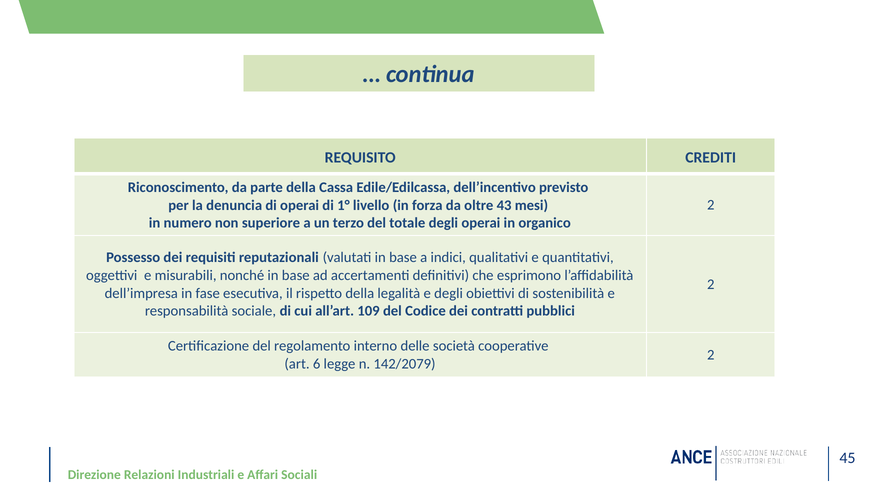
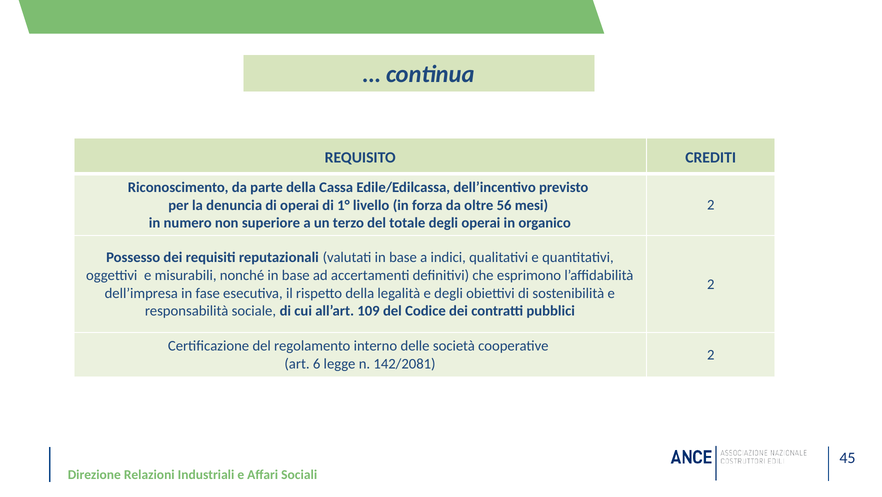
43: 43 -> 56
142/2079: 142/2079 -> 142/2081
